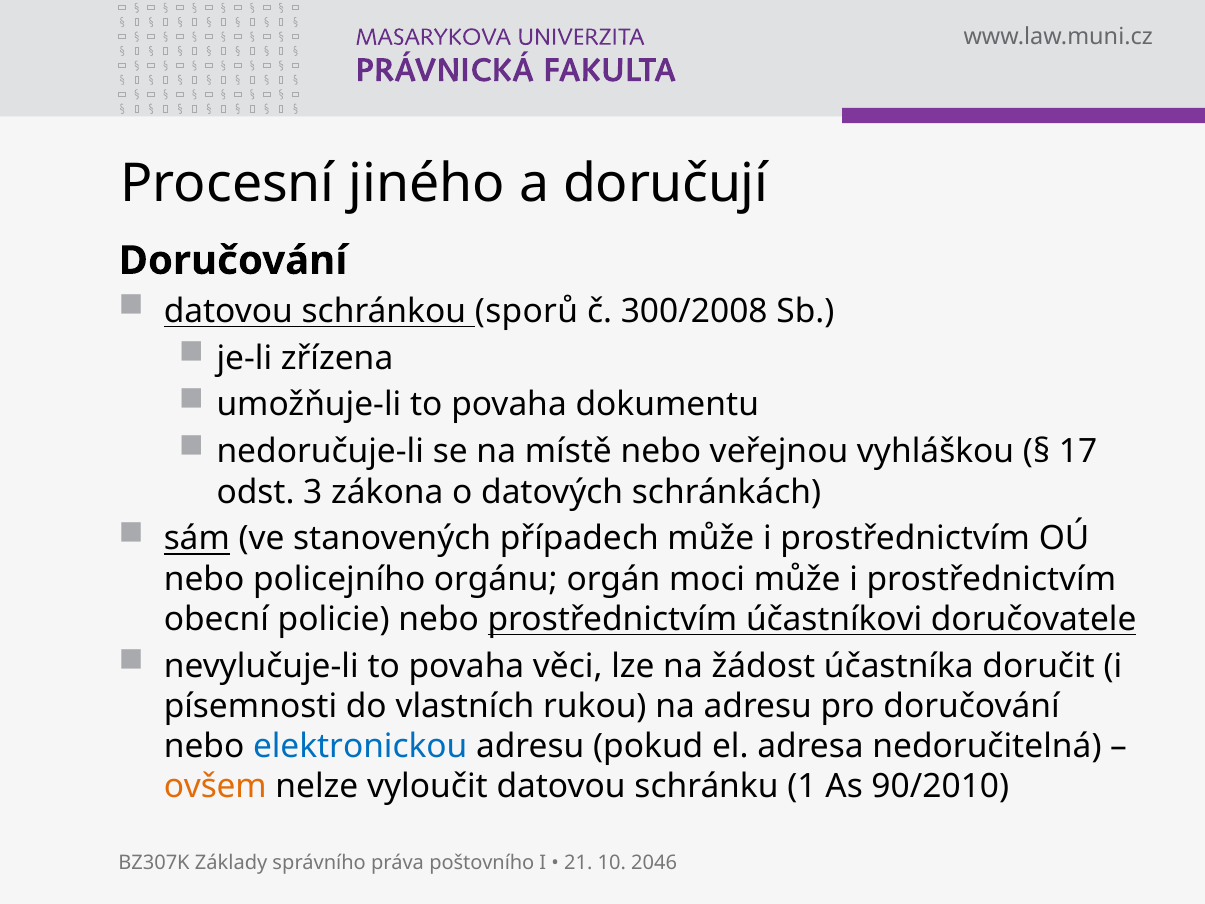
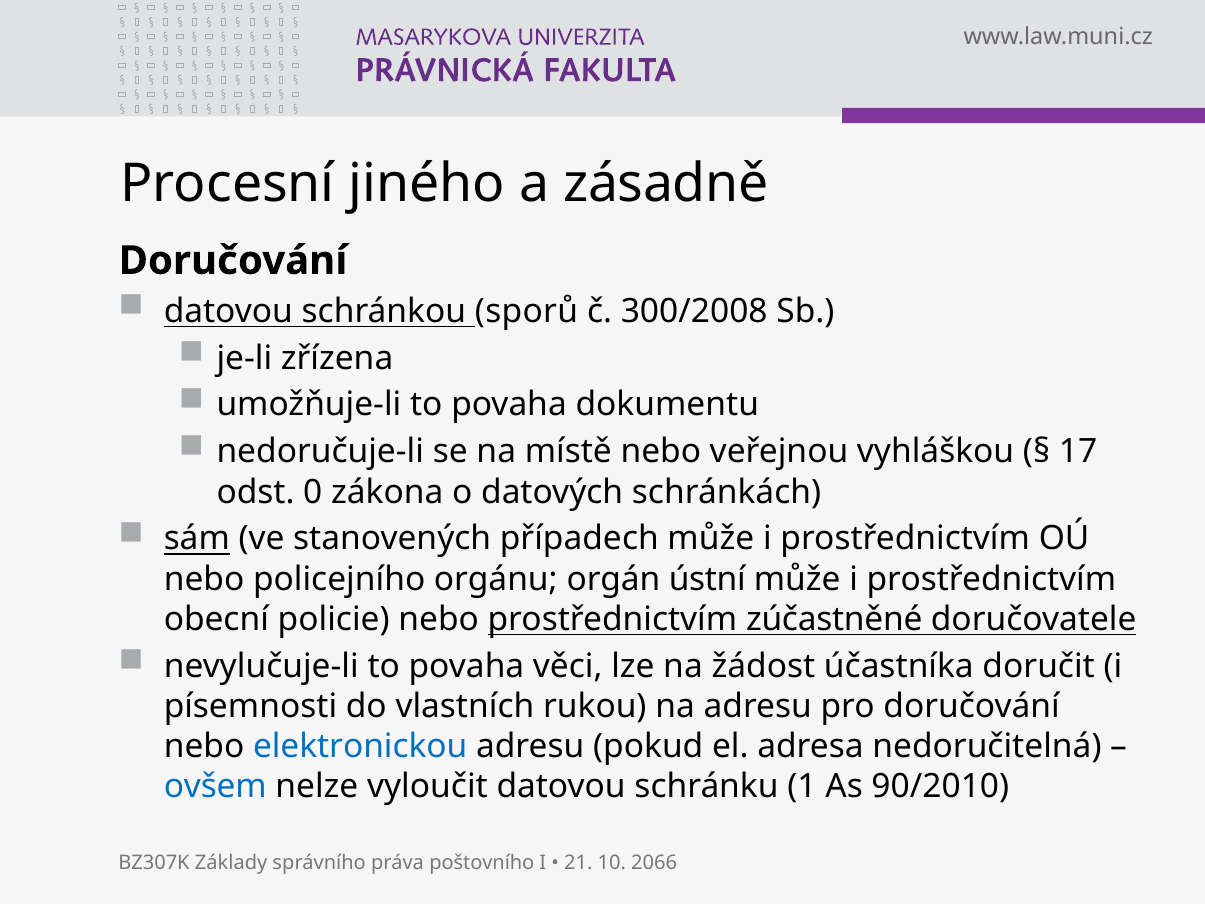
doručují: doručují -> zásadně
3: 3 -> 0
moci: moci -> ústní
účastníkovi: účastníkovi -> zúčastněné
ovšem colour: orange -> blue
2046: 2046 -> 2066
